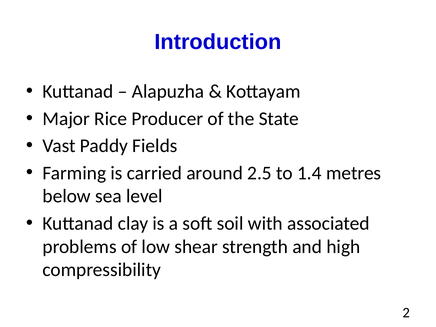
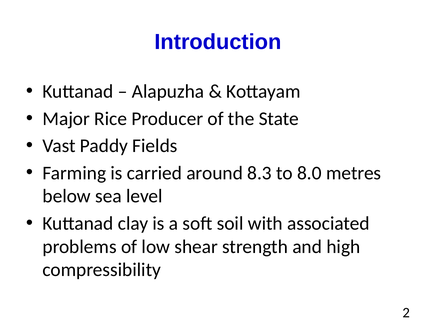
2.5: 2.5 -> 8.3
1.4: 1.4 -> 8.0
